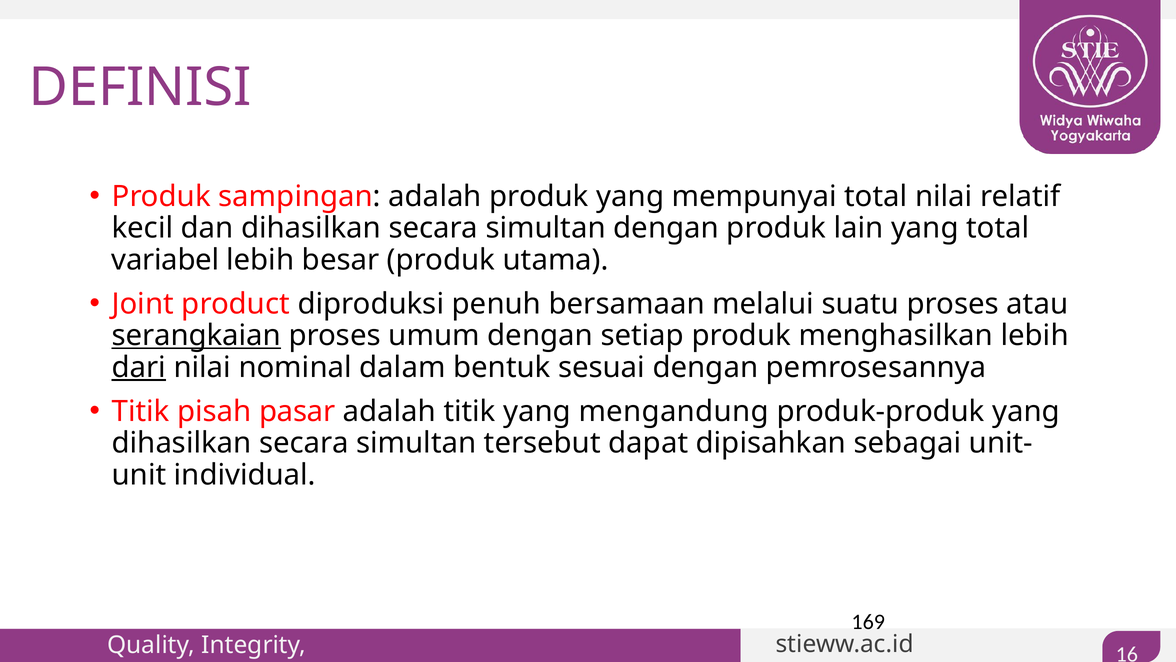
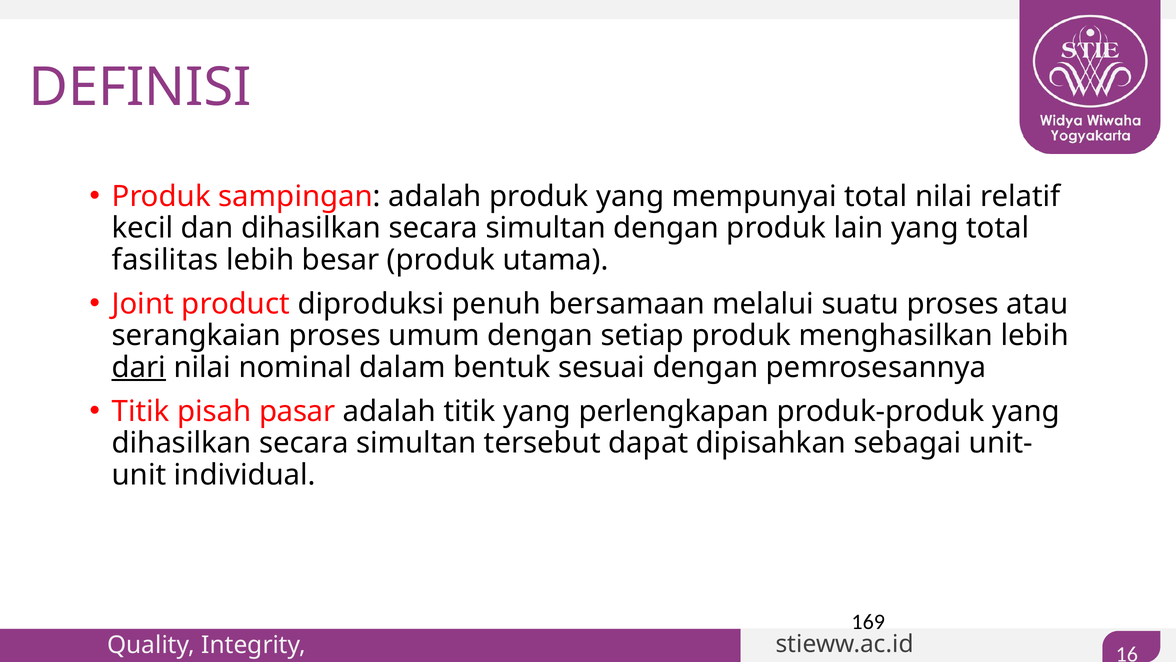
variabel: variabel -> fasilitas
serangkaian underline: present -> none
mengandung: mengandung -> perlengkapan
